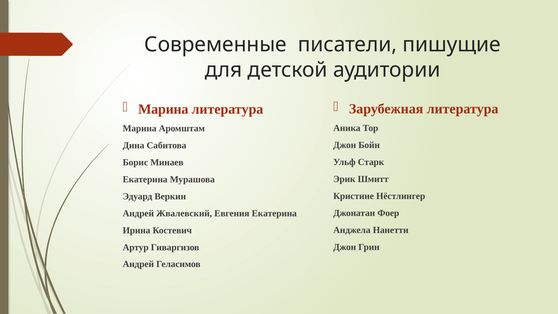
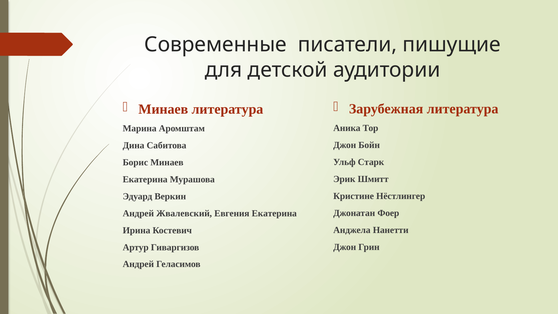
Марина at (163, 109): Марина -> Минаев
